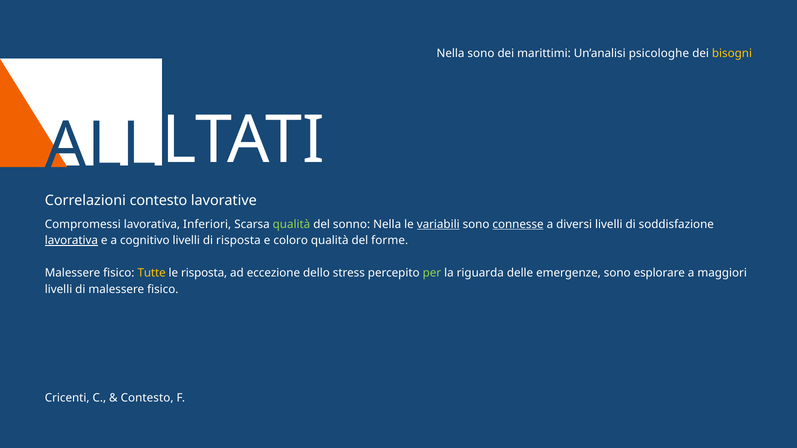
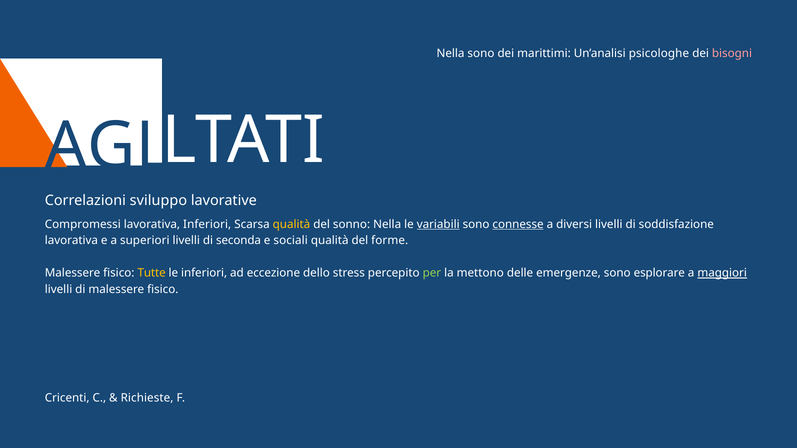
bisogni colour: yellow -> pink
ALLE: ALLE -> AGLI
Correlazioni contesto: contesto -> sviluppo
qualità at (291, 224) colour: light green -> yellow
lavorativa at (71, 241) underline: present -> none
cognitivo: cognitivo -> superiori
di risposta: risposta -> seconda
coloro: coloro -> sociali
le risposta: risposta -> inferiori
riguarda: riguarda -> mettono
maggiori underline: none -> present
Contesto at (147, 398): Contesto -> Richieste
